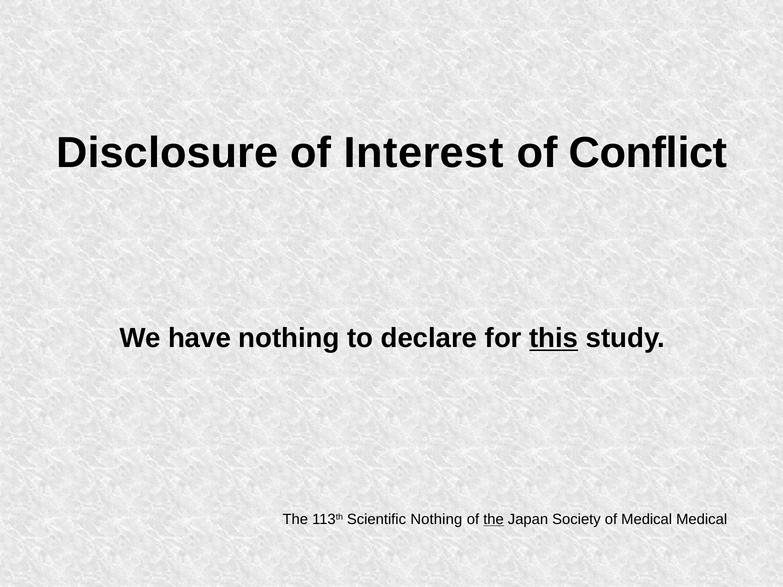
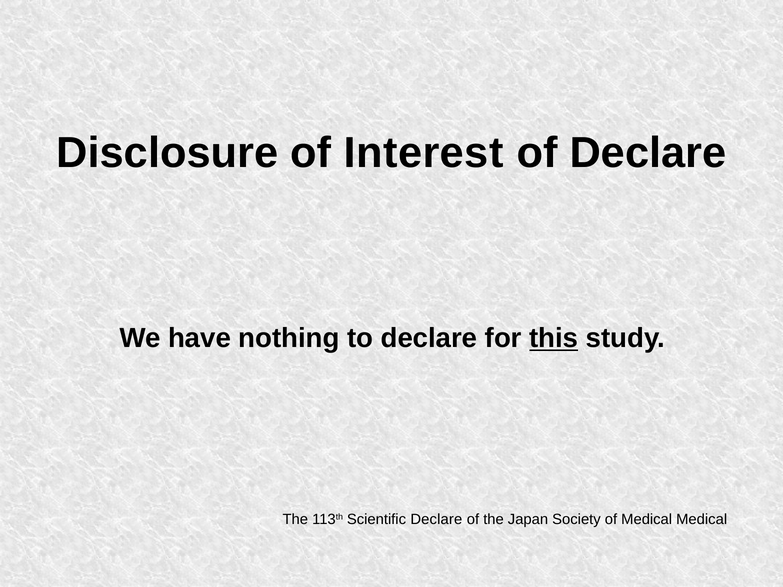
of Conflict: Conflict -> Declare
Scientific Nothing: Nothing -> Declare
the at (494, 520) underline: present -> none
